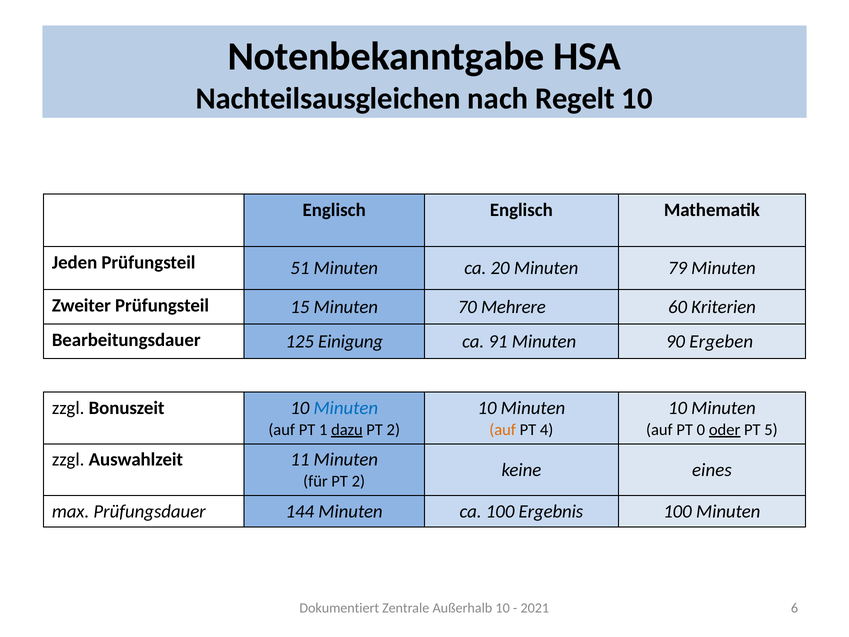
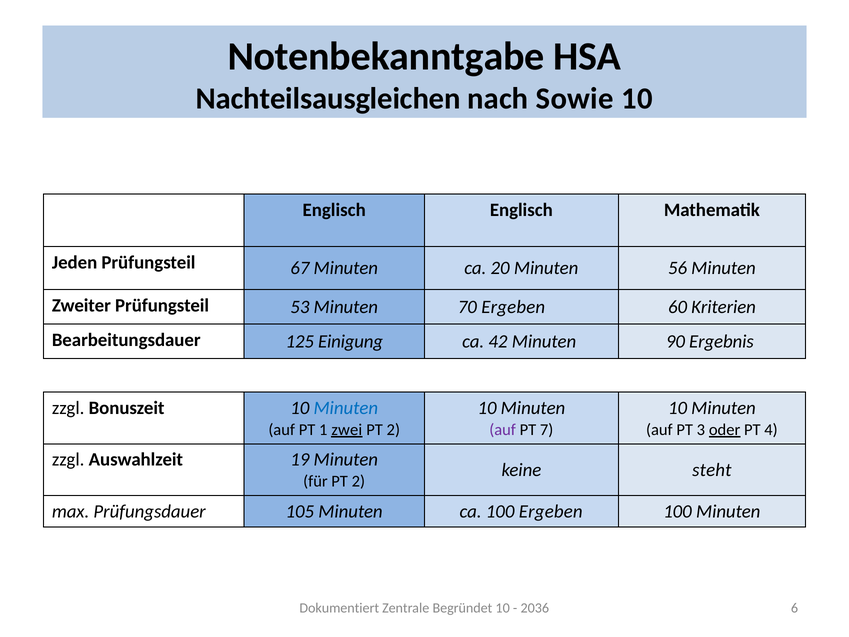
Regelt: Regelt -> Sowie
51: 51 -> 67
79: 79 -> 56
15: 15 -> 53
70 Mehrere: Mehrere -> Ergeben
91: 91 -> 42
Ergeben: Ergeben -> Ergebnis
dazu: dazu -> zwei
auf at (503, 429) colour: orange -> purple
4: 4 -> 7
0: 0 -> 3
5: 5 -> 4
11: 11 -> 19
eines: eines -> steht
144: 144 -> 105
100 Ergebnis: Ergebnis -> Ergeben
Außerhalb: Außerhalb -> Begründet
2021: 2021 -> 2036
